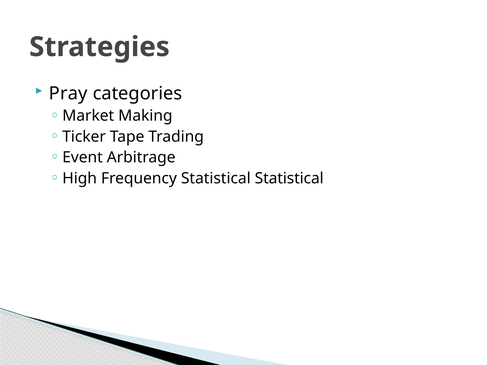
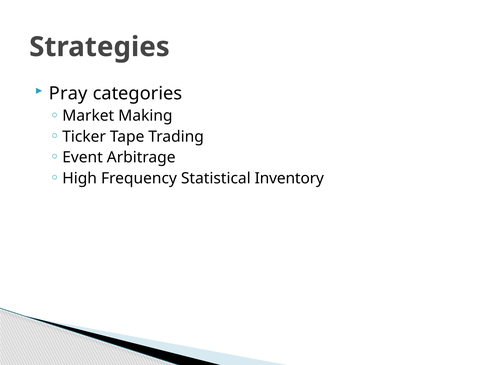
Statistical Statistical: Statistical -> Inventory
